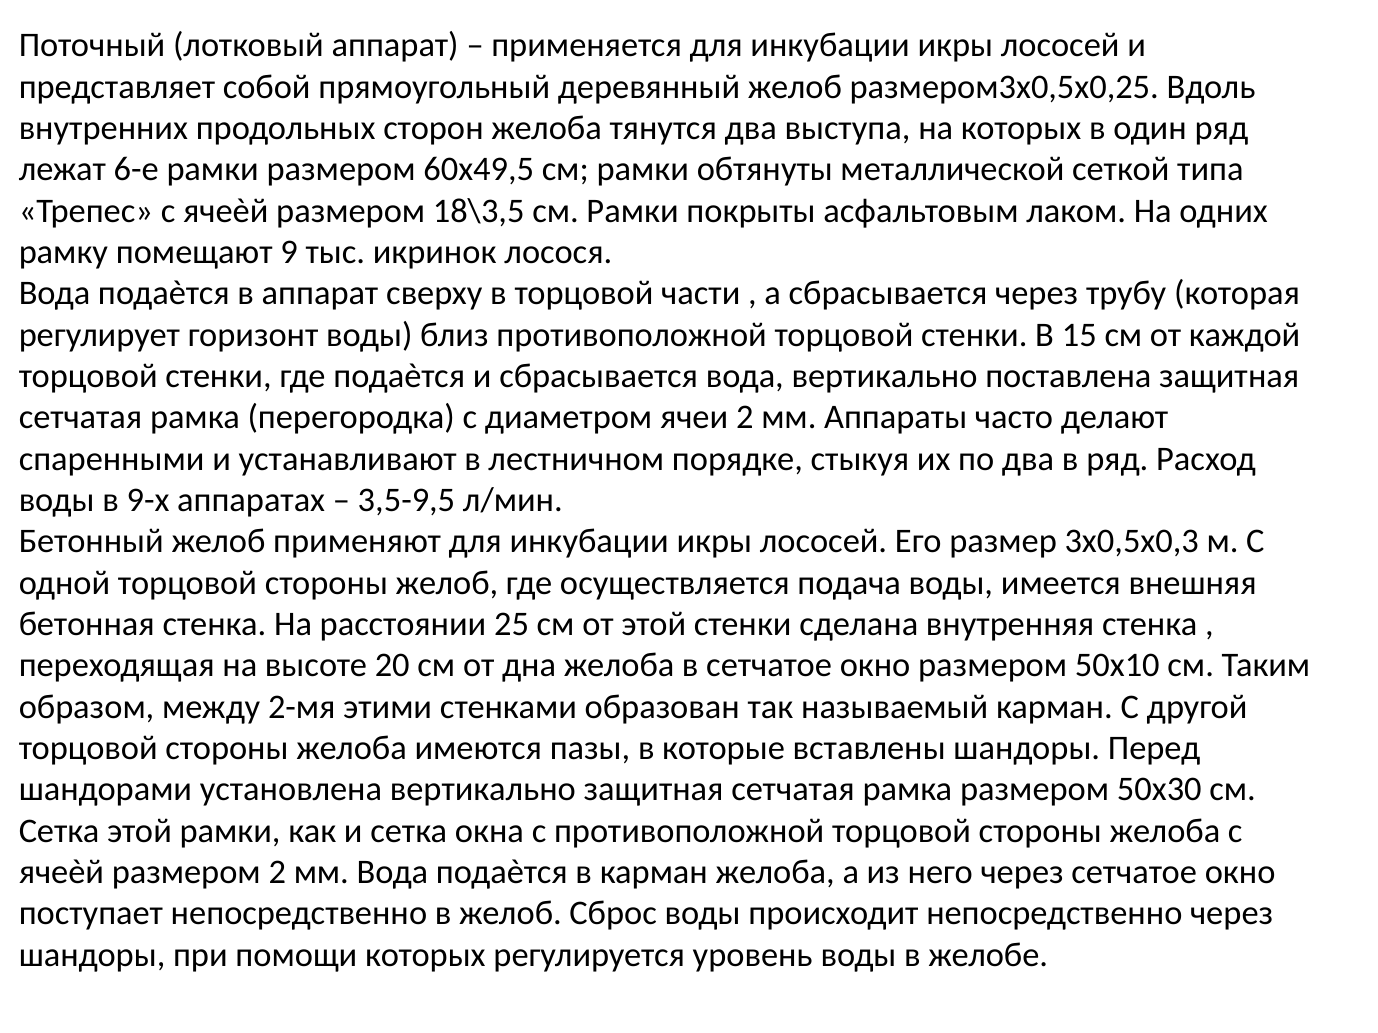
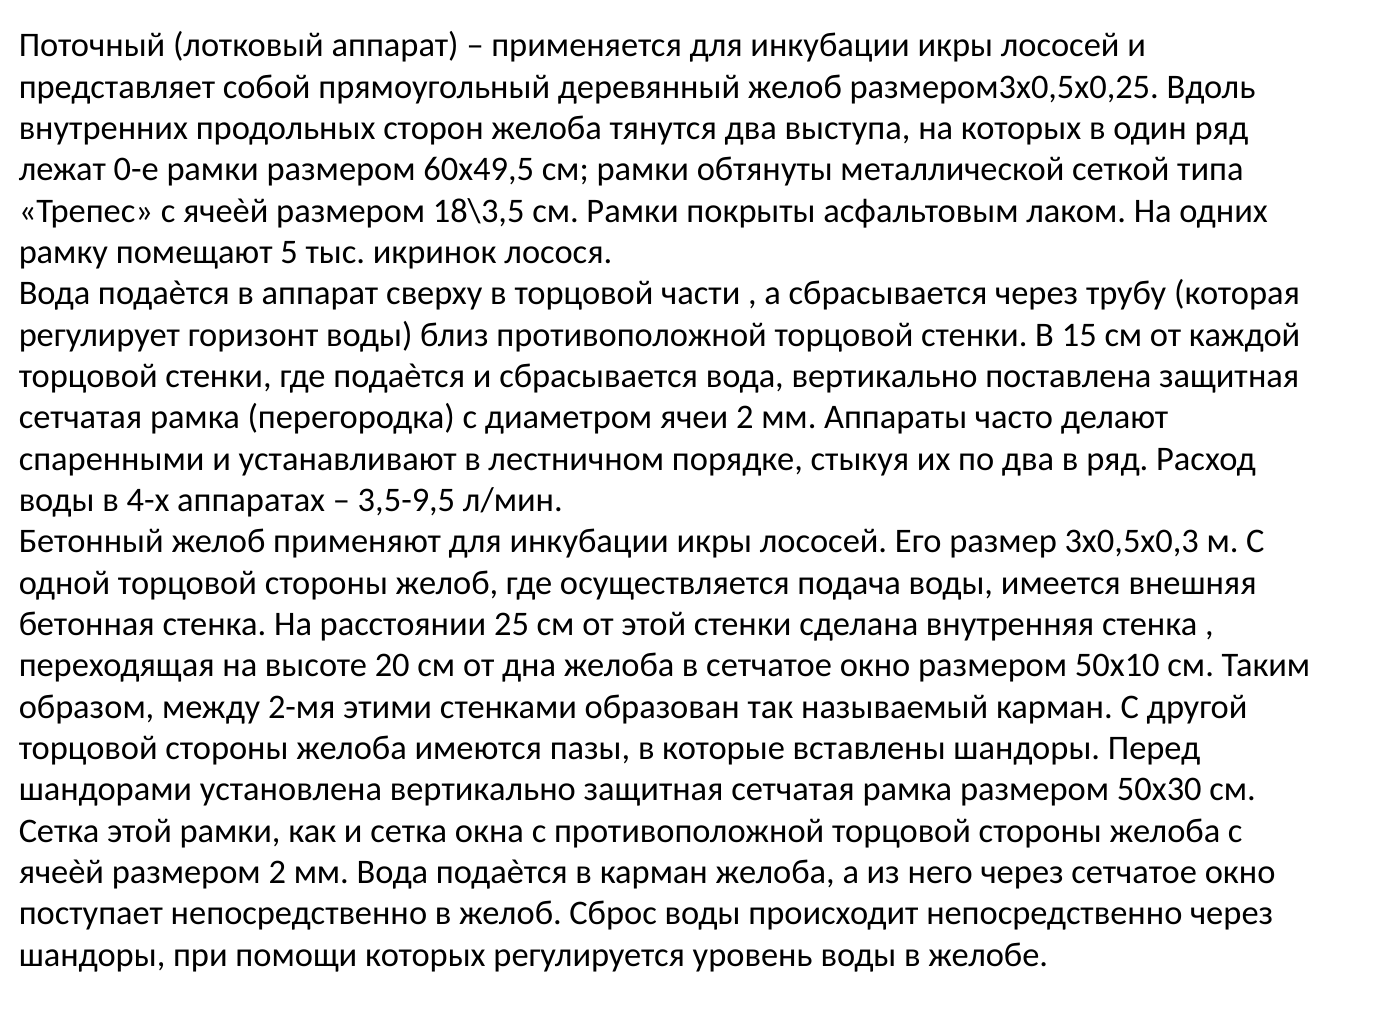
6-е: 6-е -> 0-е
9: 9 -> 5
9-х: 9-х -> 4-х
